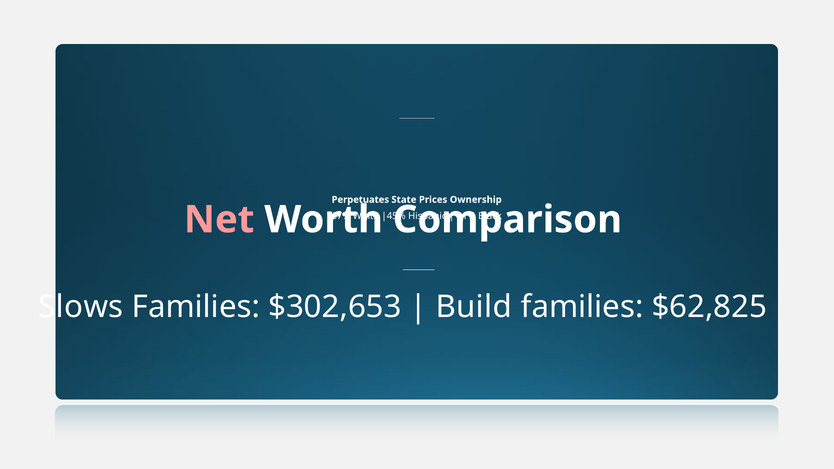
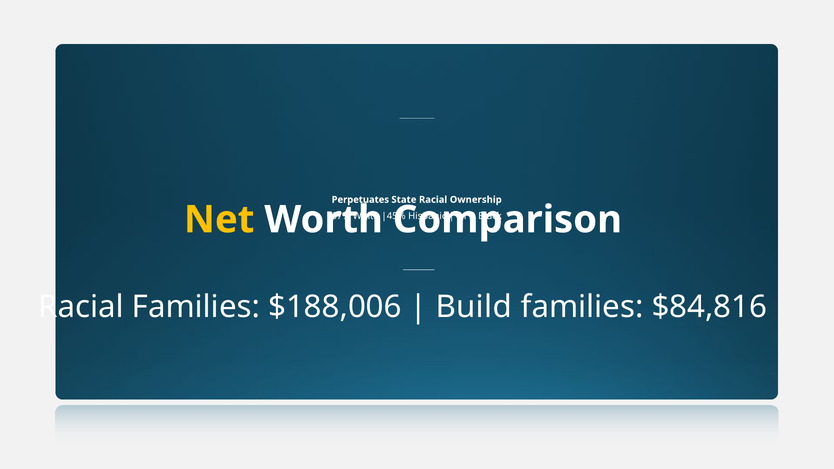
State Prices: Prices -> Racial
Net colour: pink -> yellow
Slows at (81, 307): Slows -> Racial
$302,653: $302,653 -> $188,006
$62,825: $62,825 -> $84,816
